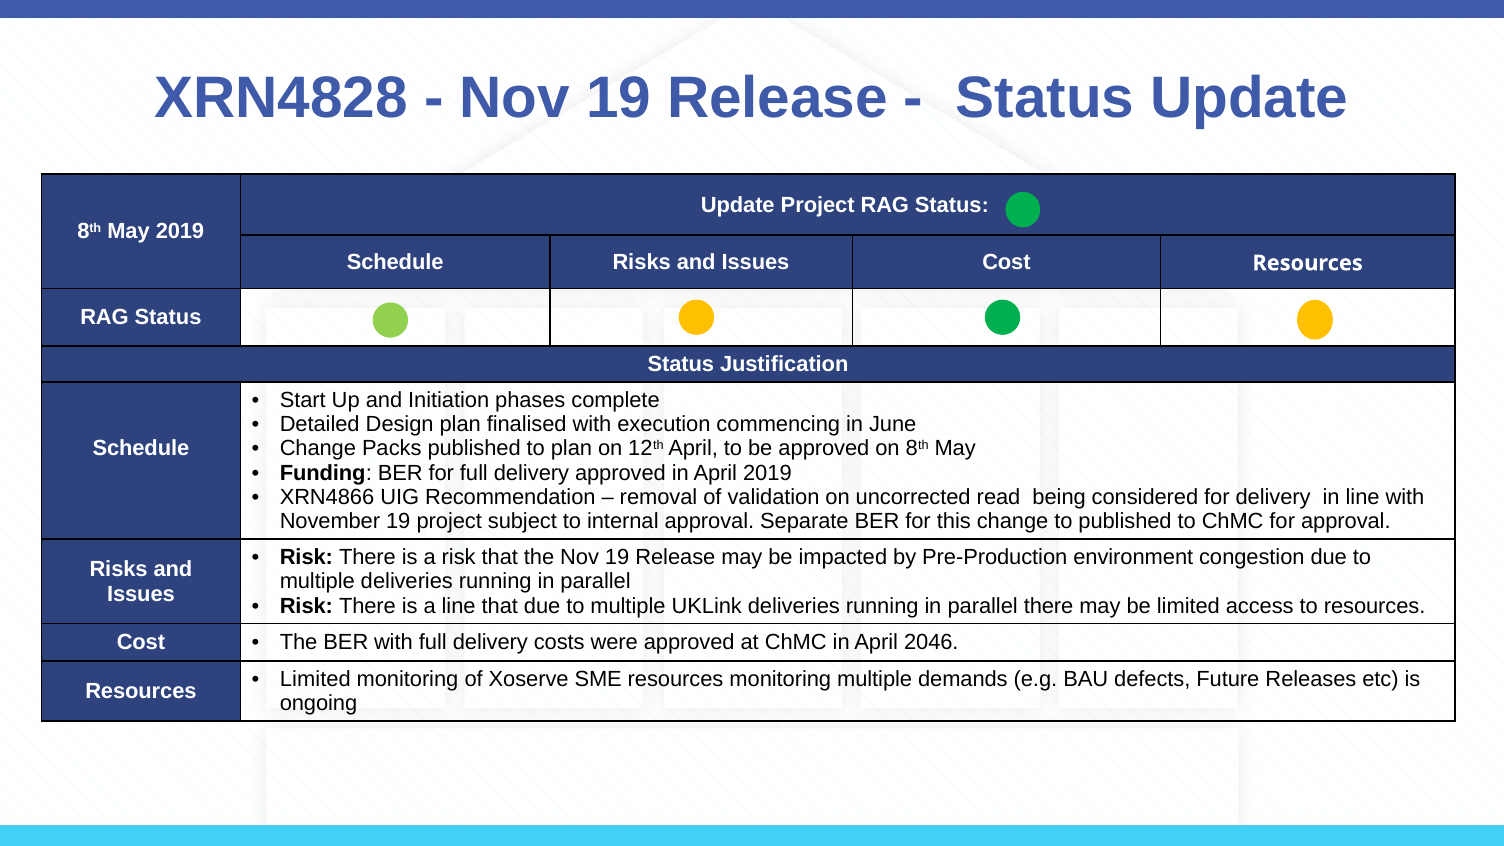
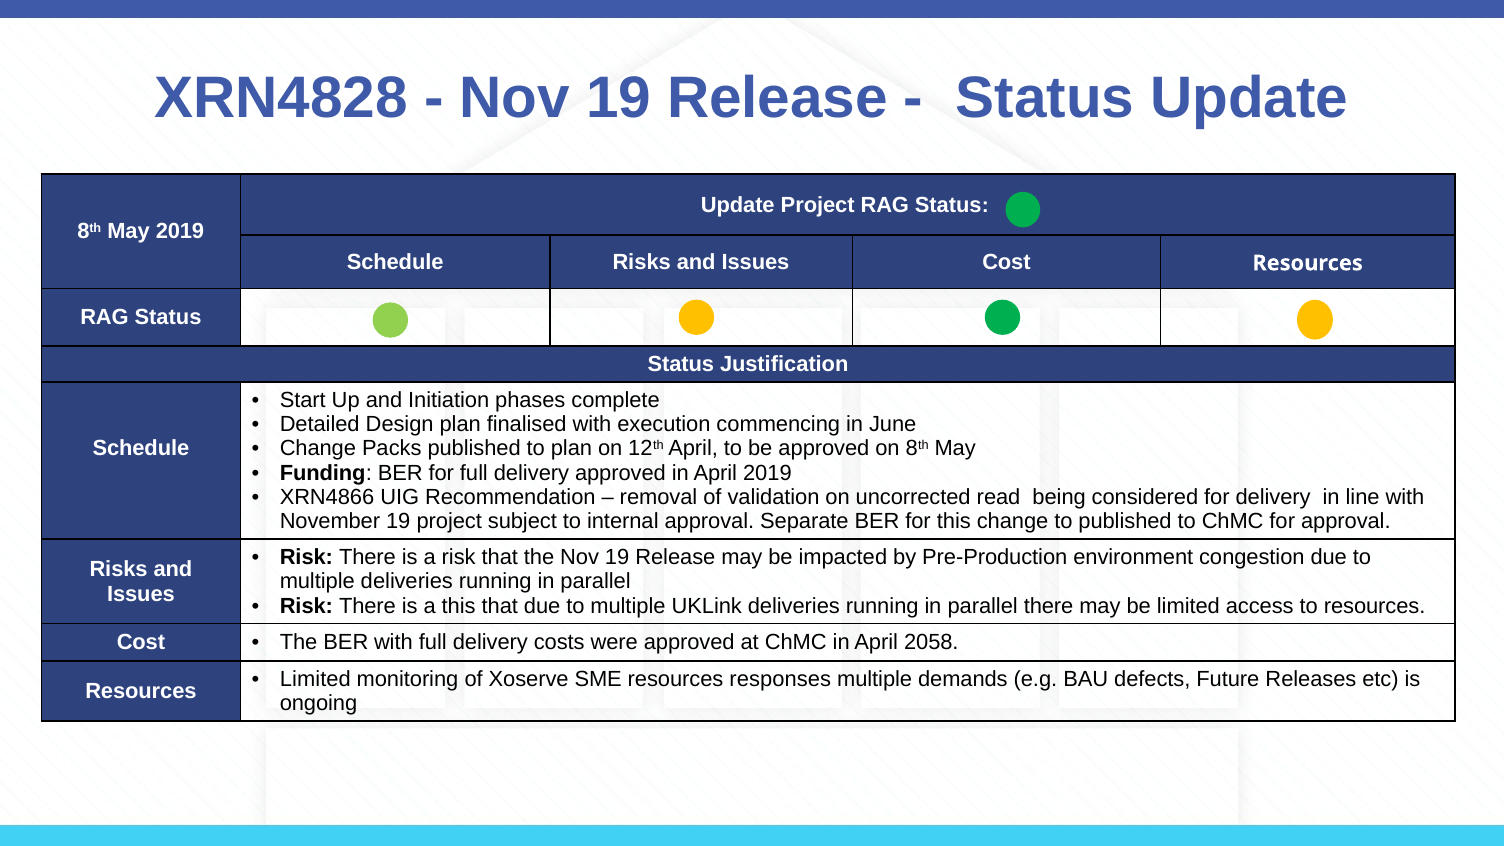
a line: line -> this
2046: 2046 -> 2058
resources monitoring: monitoring -> responses
